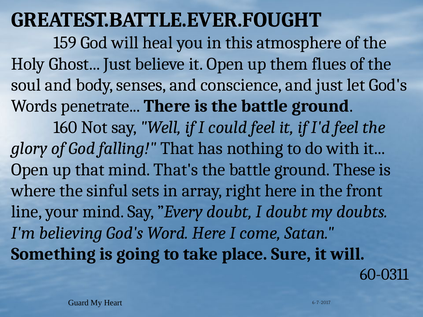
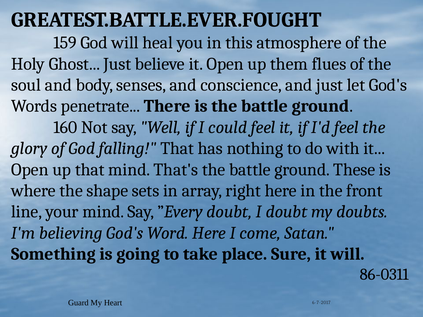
sinful: sinful -> shape
60-0311: 60-0311 -> 86-0311
